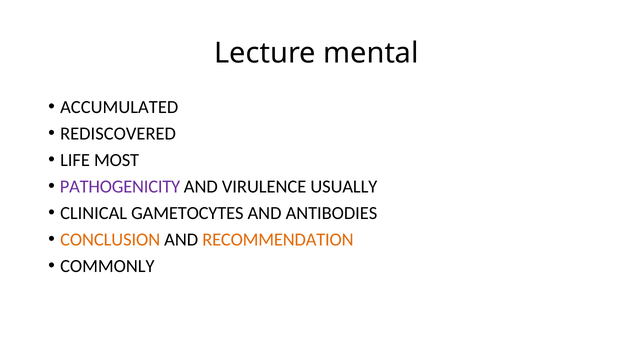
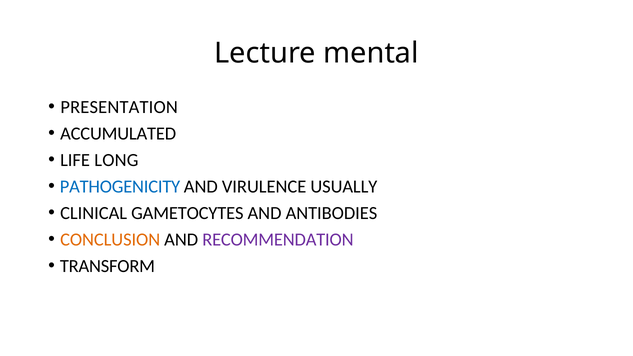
ACCUMULATED: ACCUMULATED -> PRESENTATION
REDISCOVERED: REDISCOVERED -> ACCUMULATED
MOST: MOST -> LONG
PATHOGENICITY colour: purple -> blue
RECOMMENDATION colour: orange -> purple
COMMONLY: COMMONLY -> TRANSFORM
